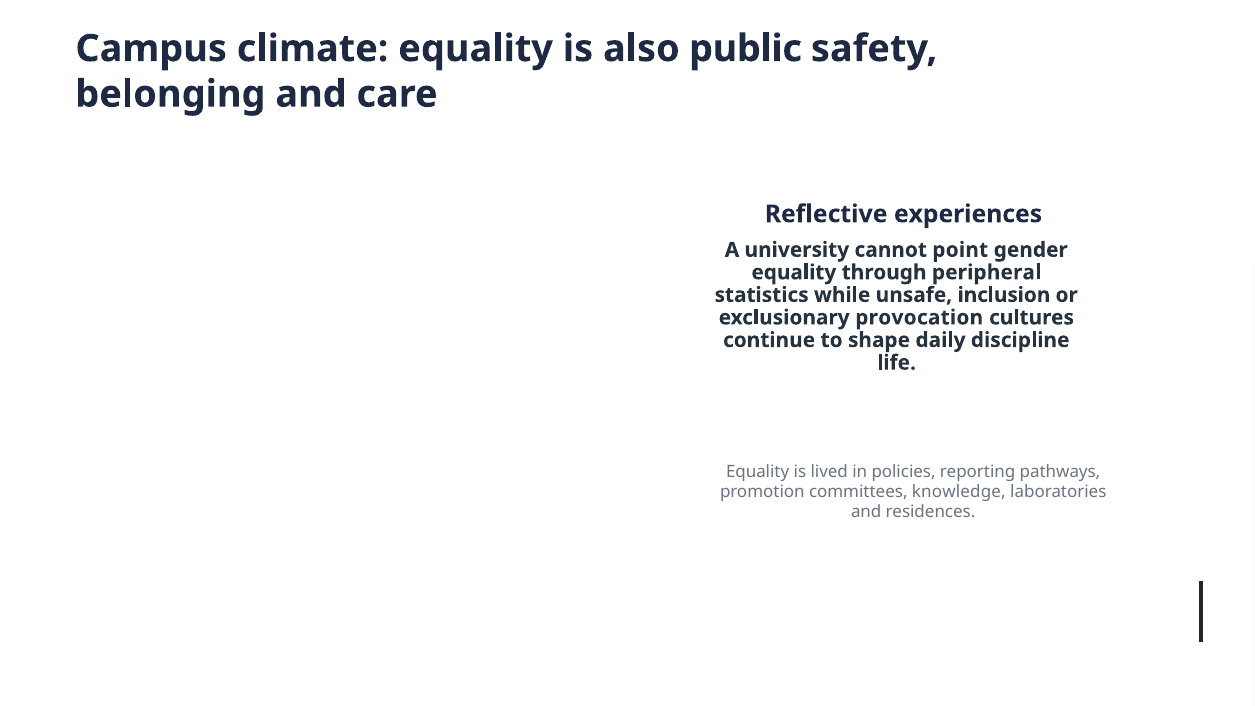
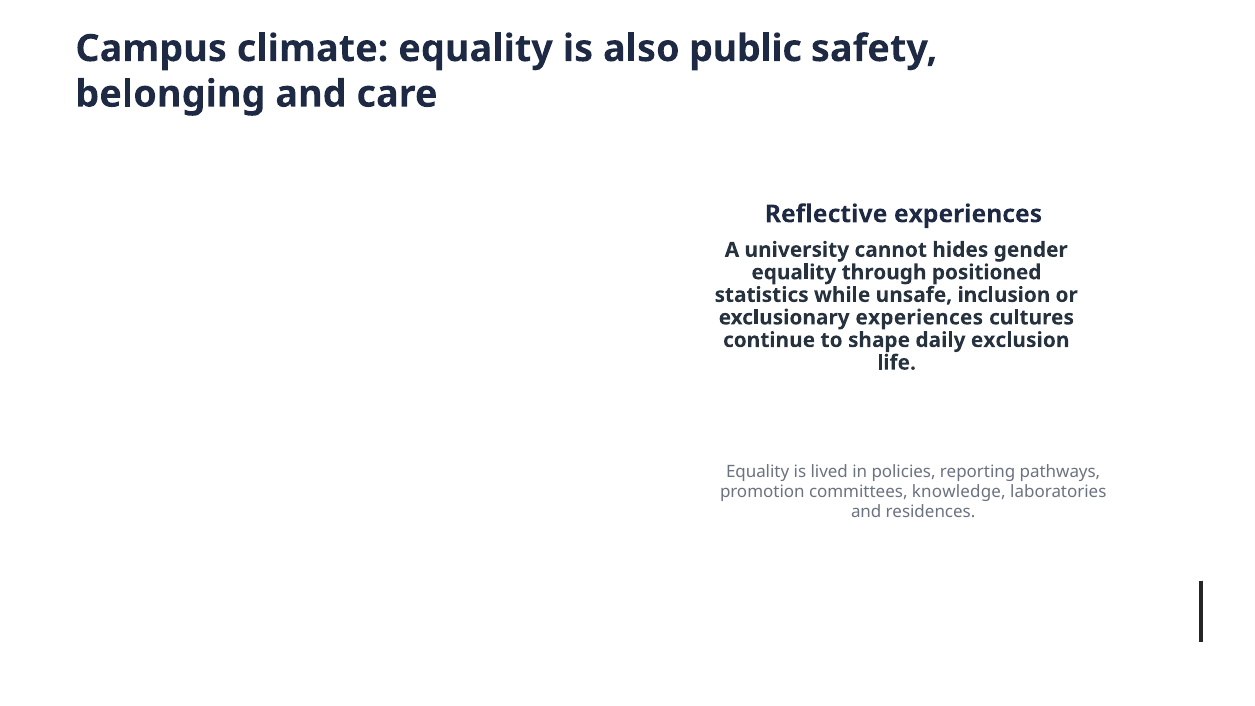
point: point -> hides
peripheral: peripheral -> positioned
exclusionary provocation: provocation -> experiences
discipline: discipline -> exclusion
